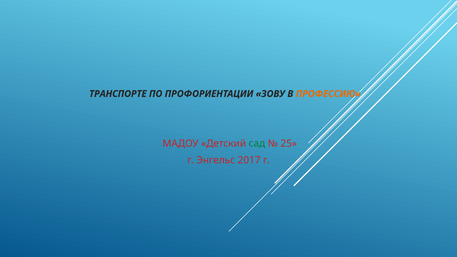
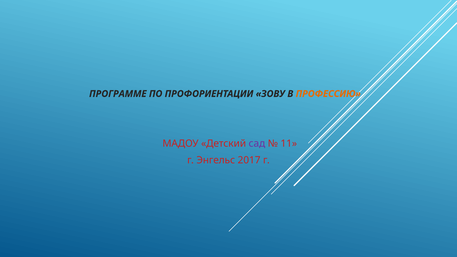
ТРАНСПОРТЕ: ТРАНСПОРТЕ -> ПРОГРАММЕ
сад colour: green -> purple
25: 25 -> 11
